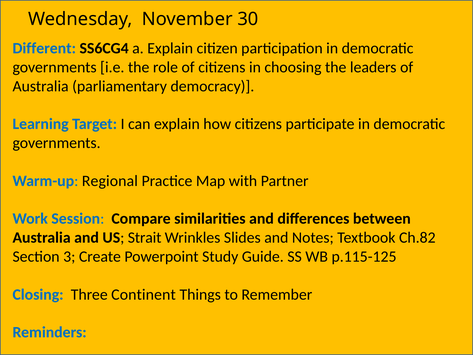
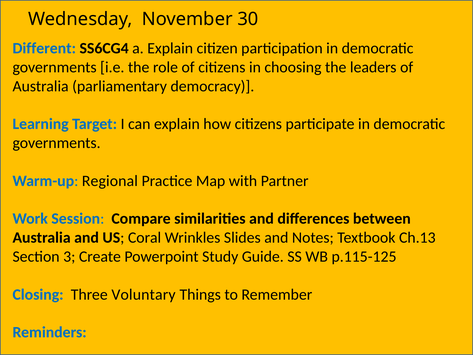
Strait: Strait -> Coral
Ch.82: Ch.82 -> Ch.13
Continent: Continent -> Voluntary
